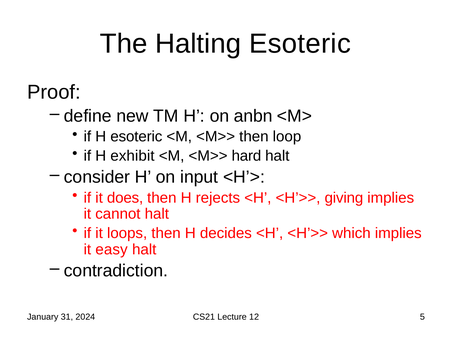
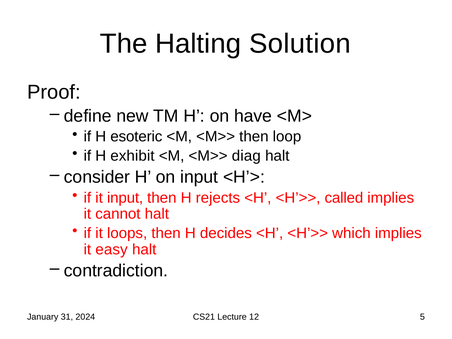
Halting Esoteric: Esoteric -> Solution
anbn: anbn -> have
hard: hard -> diag
it does: does -> input
giving: giving -> called
